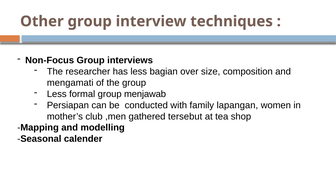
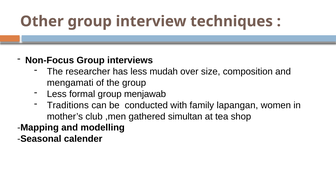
bagian: bagian -> mudah
Persiapan: Persiapan -> Traditions
tersebut: tersebut -> simultan
